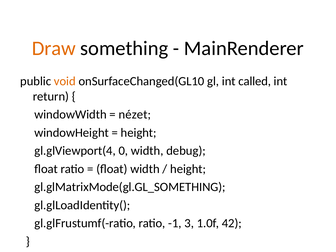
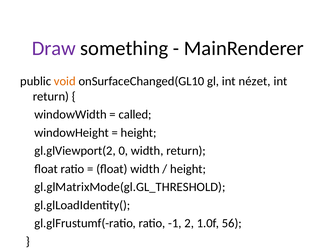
Draw colour: orange -> purple
called: called -> nézet
nézet: nézet -> called
gl.glViewport(4: gl.glViewport(4 -> gl.glViewport(2
width debug: debug -> return
gl.glMatrixMode(gl.GL_SOMETHING: gl.glMatrixMode(gl.GL_SOMETHING -> gl.glMatrixMode(gl.GL_THRESHOLD
3: 3 -> 2
42: 42 -> 56
